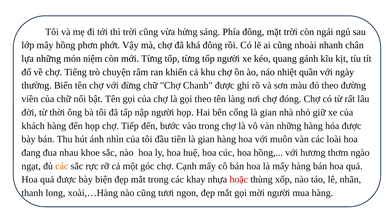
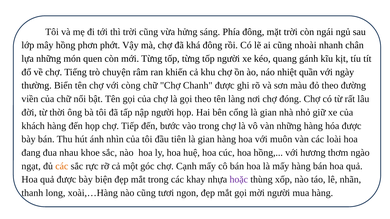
niệm: niệm -> quen
đừng: đừng -> còng
hoặc colour: red -> purple
